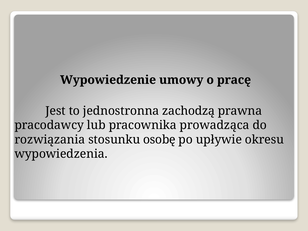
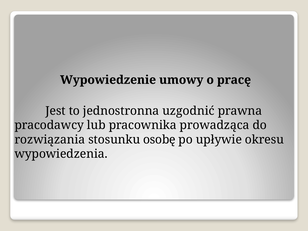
zachodzą: zachodzą -> uzgodnić
